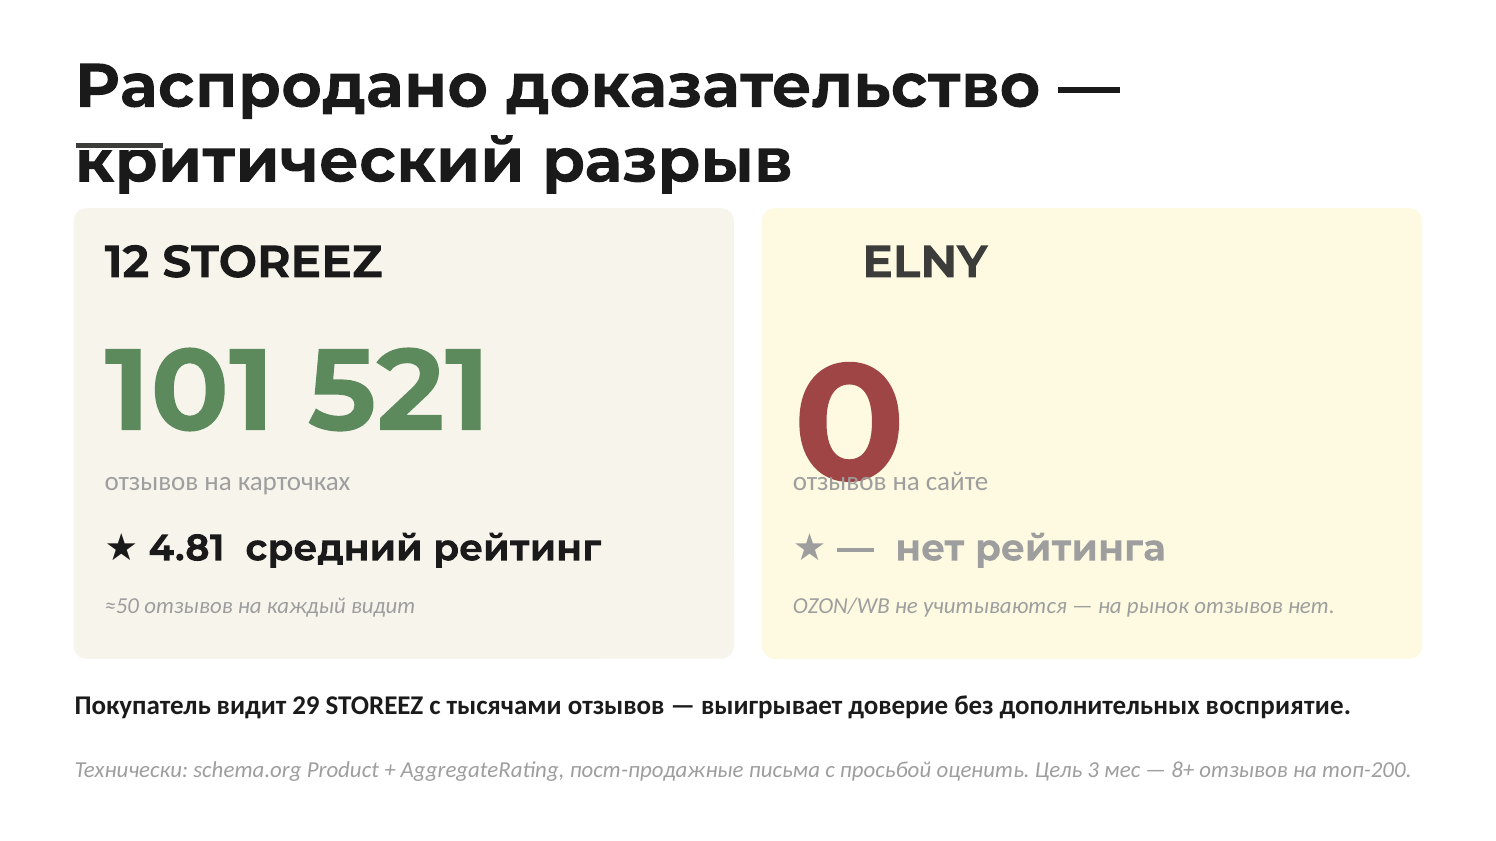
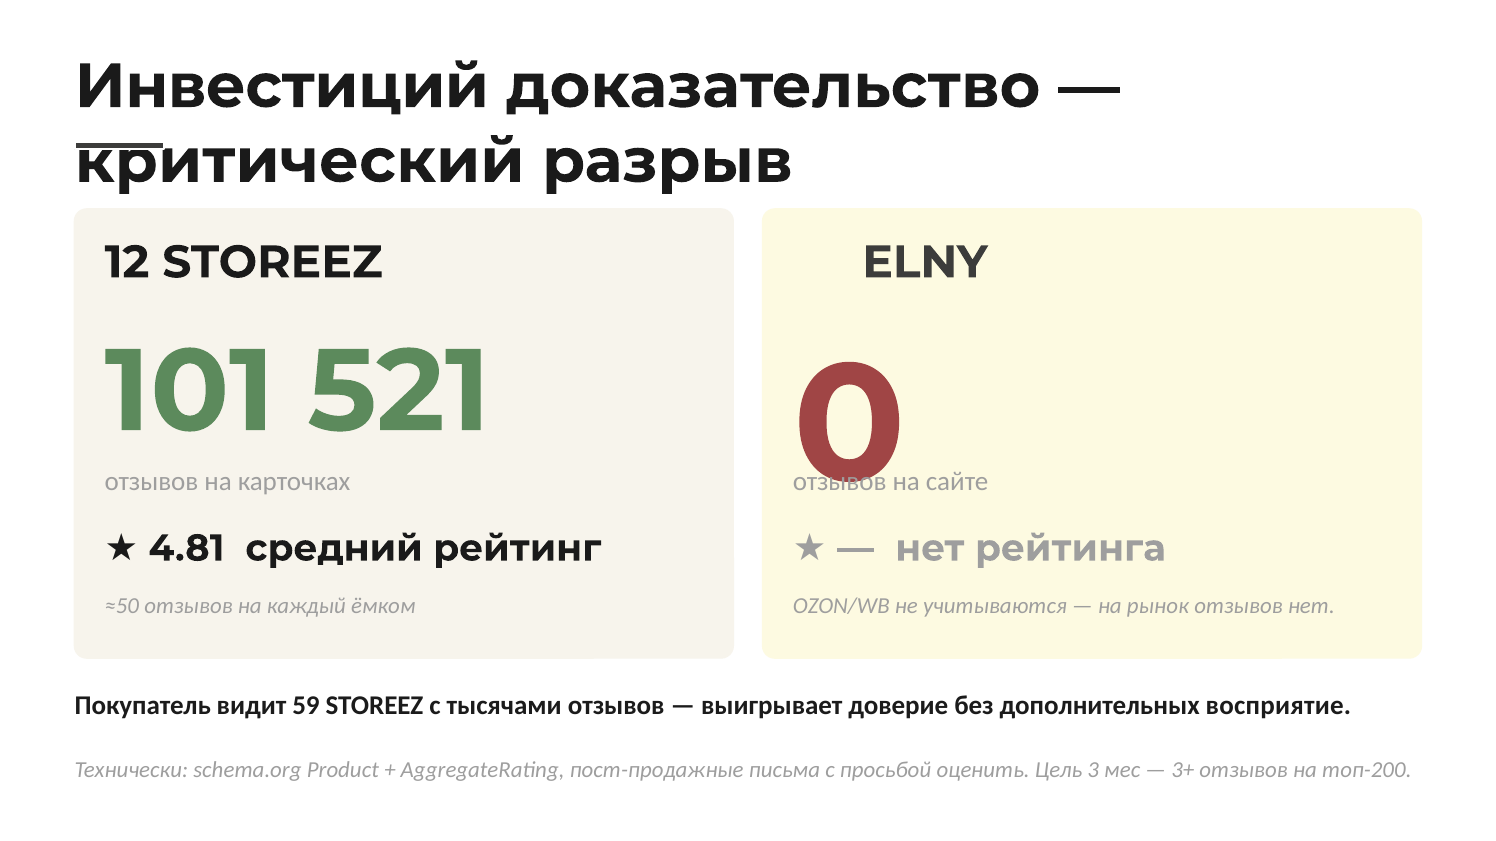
Распродано: Распродано -> Инвестиций
каждый видит: видит -> ёмком
29: 29 -> 59
8+: 8+ -> 3+
